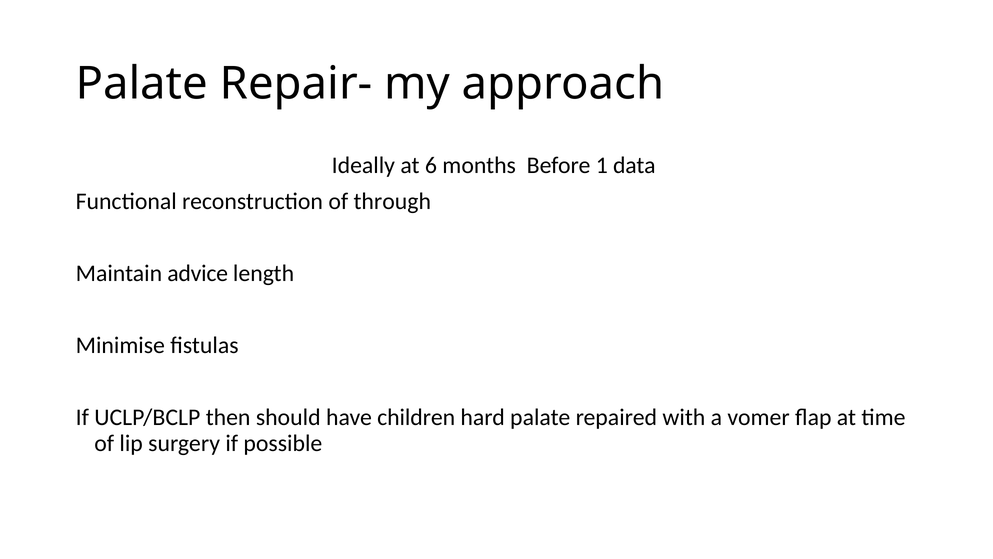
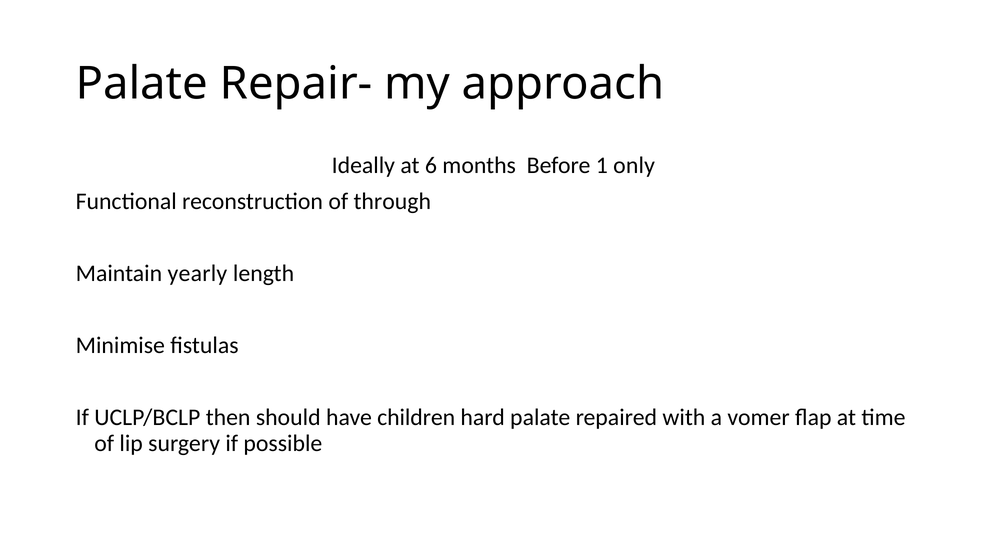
data: data -> only
advice: advice -> yearly
